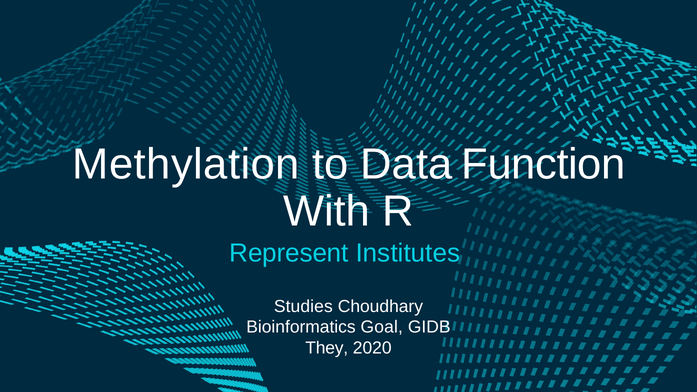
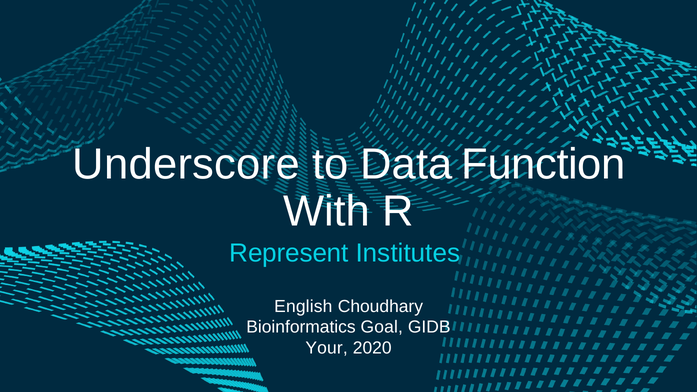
Methylation: Methylation -> Underscore
Studies: Studies -> English
They: They -> Your
